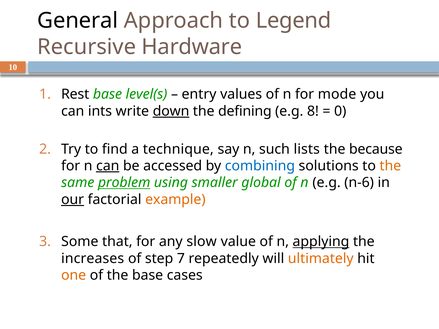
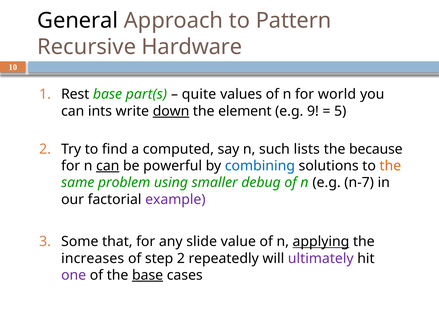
Legend: Legend -> Pattern
level(s: level(s -> part(s
entry: entry -> quite
mode: mode -> world
defining: defining -> element
8: 8 -> 9
0: 0 -> 5
technique: technique -> computed
accessed: accessed -> powerful
problem underline: present -> none
global: global -> debug
n-6: n-6 -> n-7
our underline: present -> none
example colour: orange -> purple
slow: slow -> slide
step 7: 7 -> 2
ultimately colour: orange -> purple
one colour: orange -> purple
base at (148, 275) underline: none -> present
